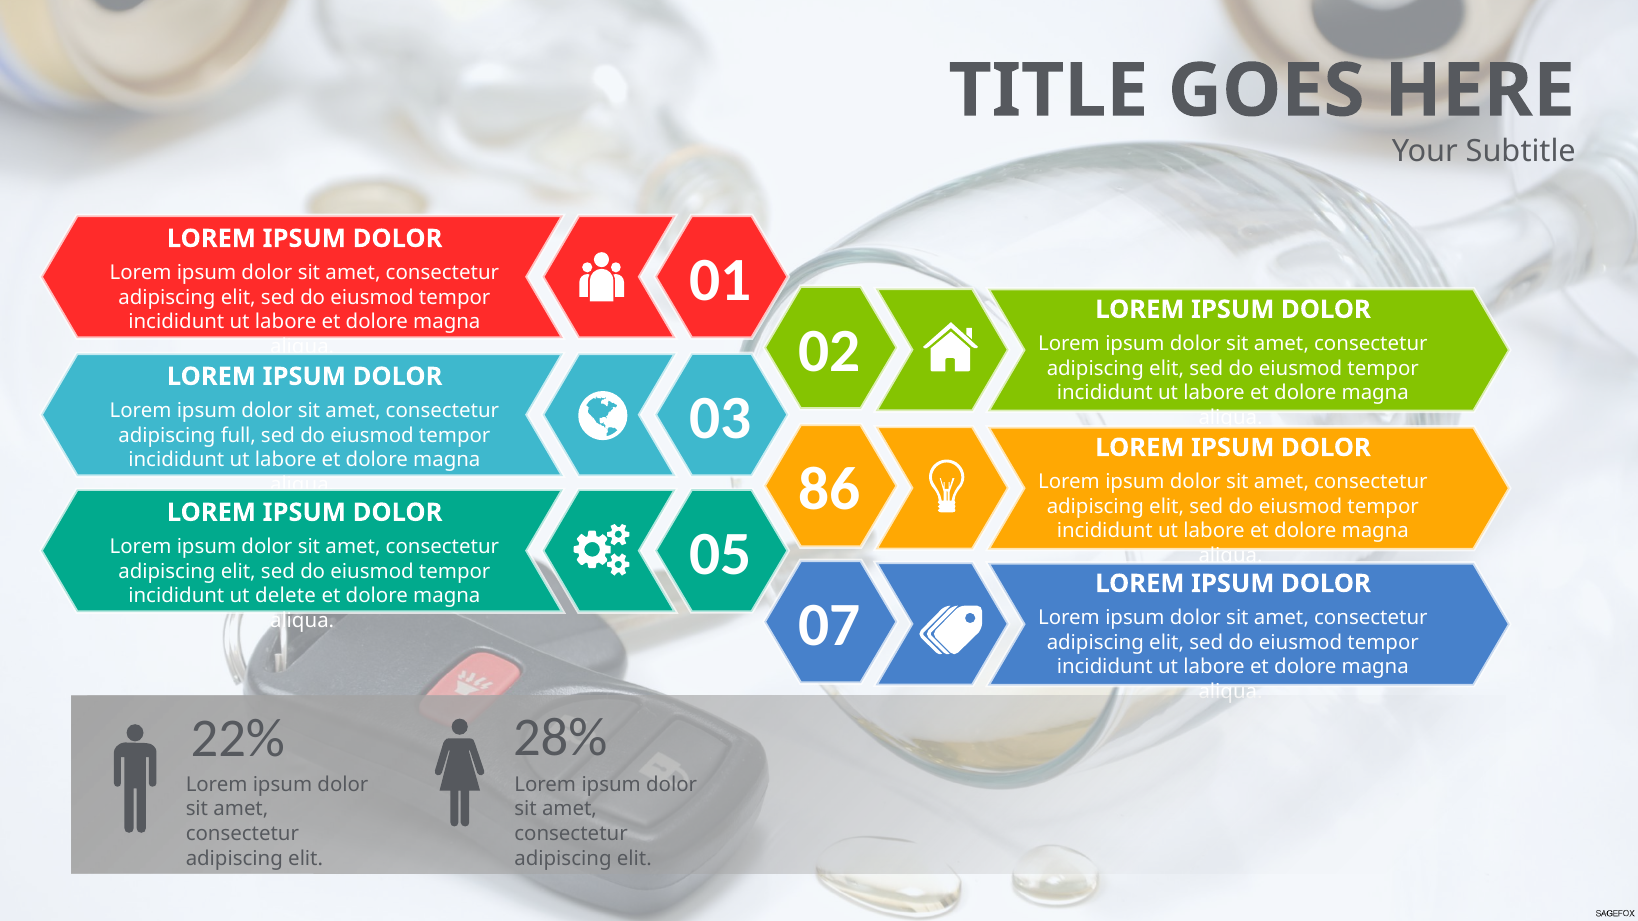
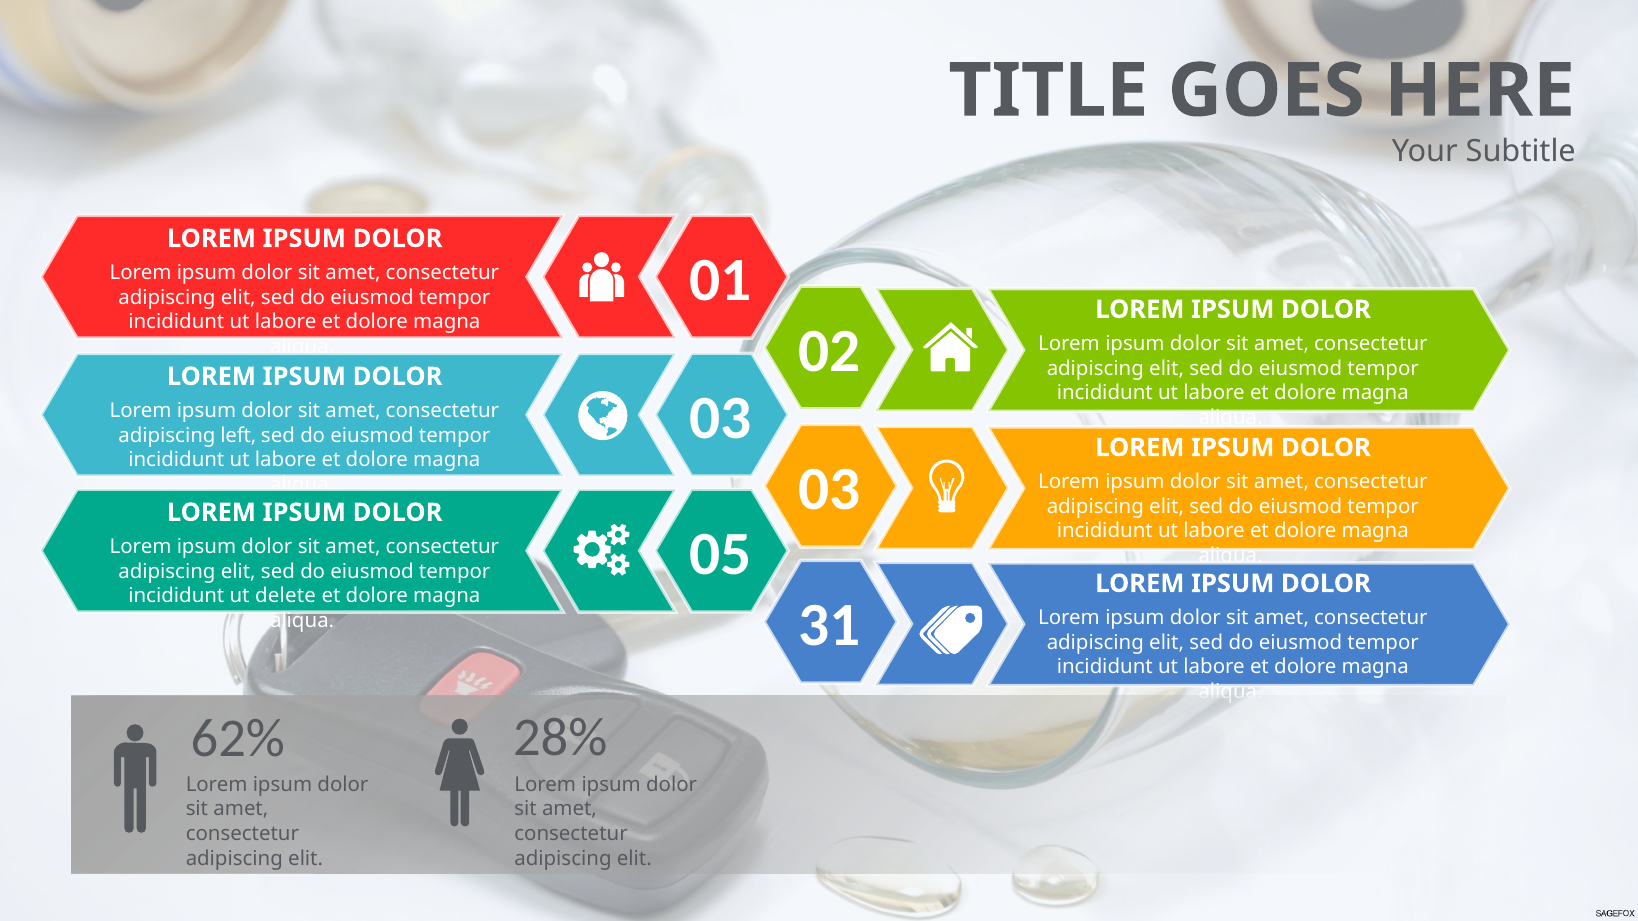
full: full -> left
86 at (829, 490): 86 -> 03
07: 07 -> 31
22%: 22% -> 62%
